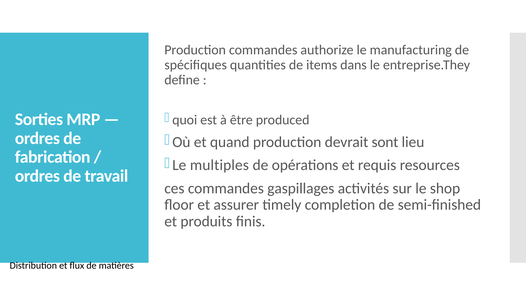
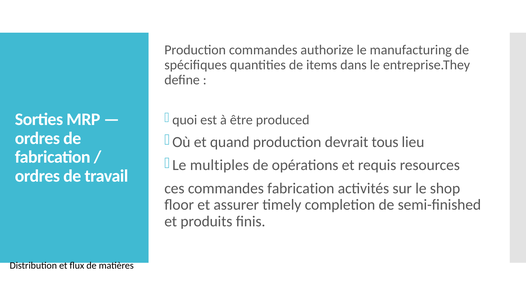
sont: sont -> tous
commandes gaspillages: gaspillages -> fabrication
